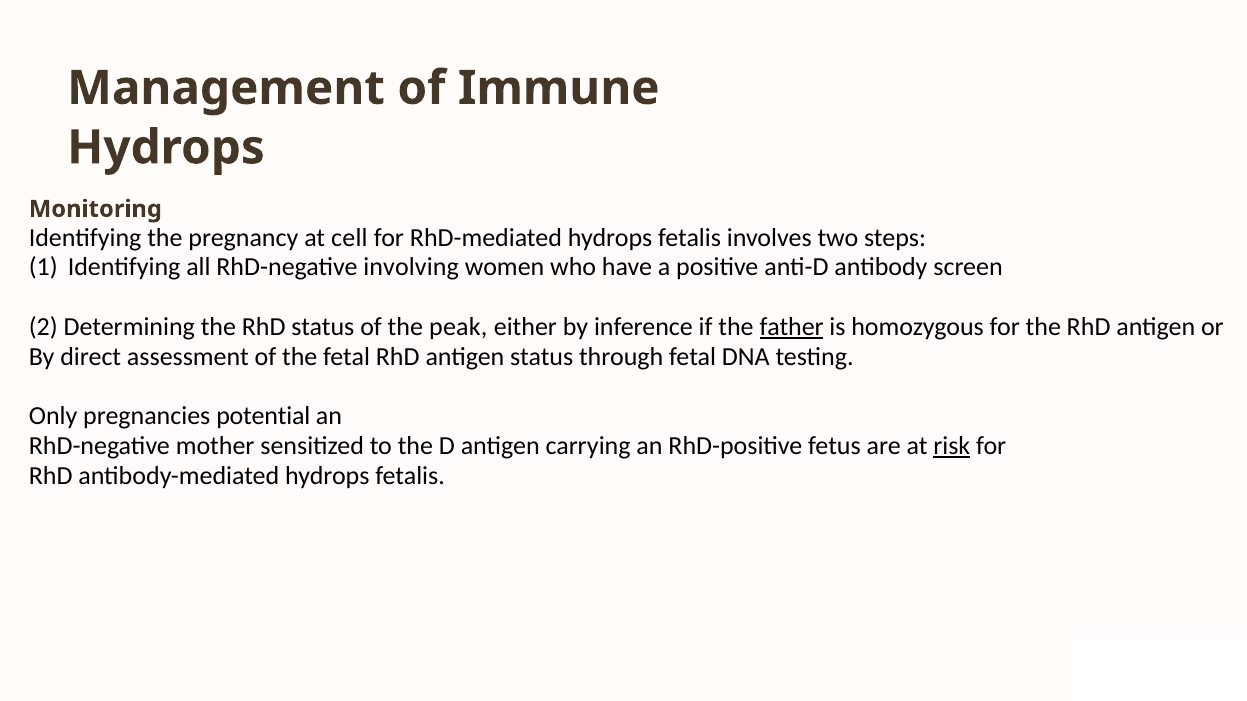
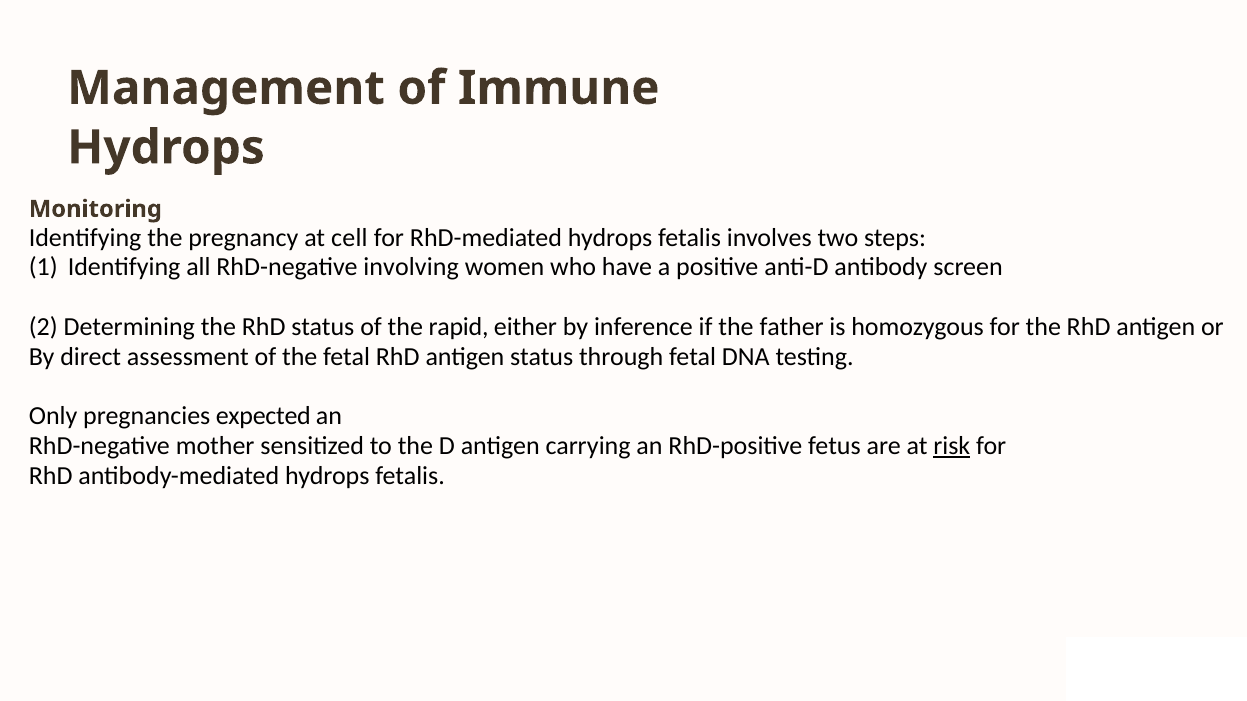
peak: peak -> rapid
father underline: present -> none
potential: potential -> expected
